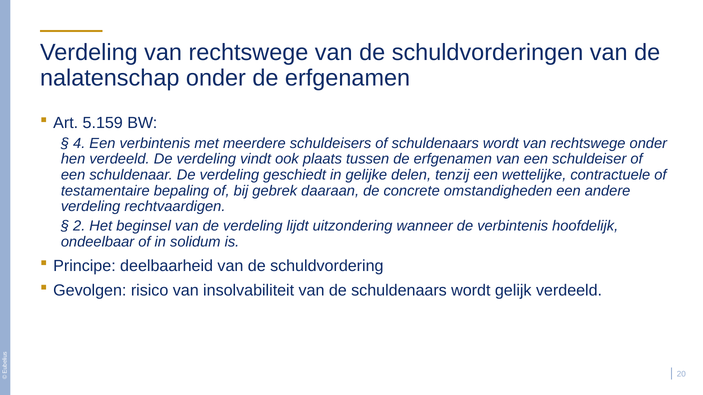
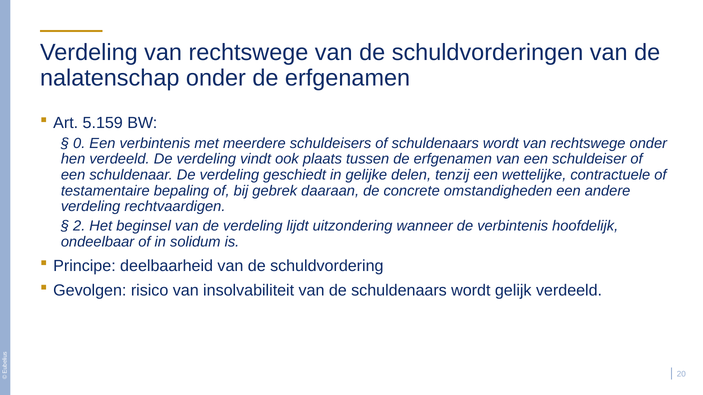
4: 4 -> 0
